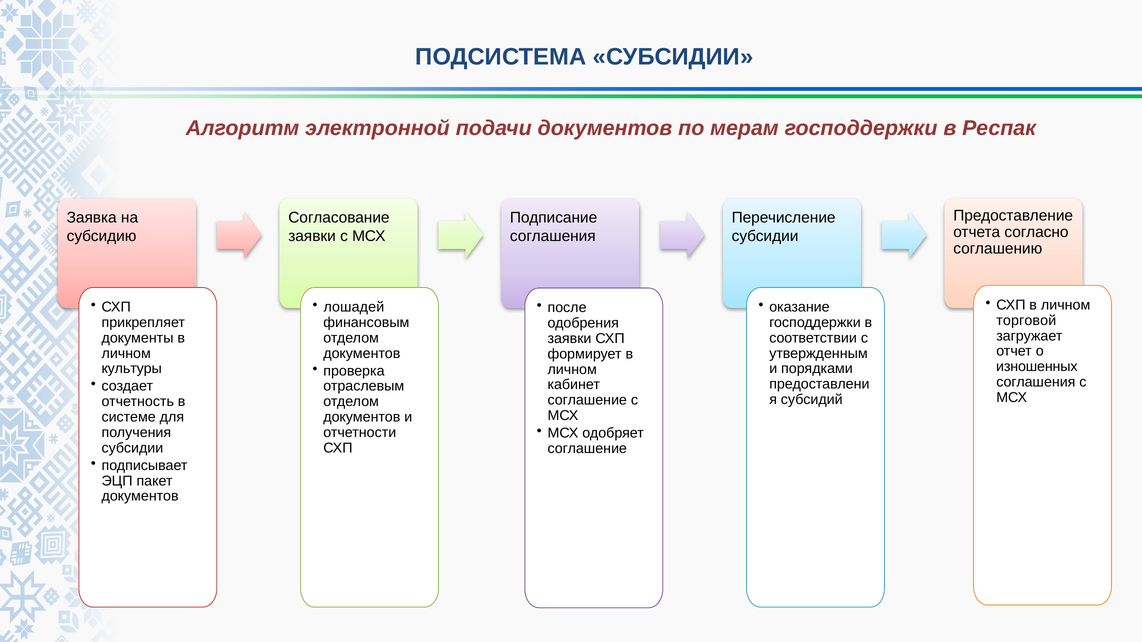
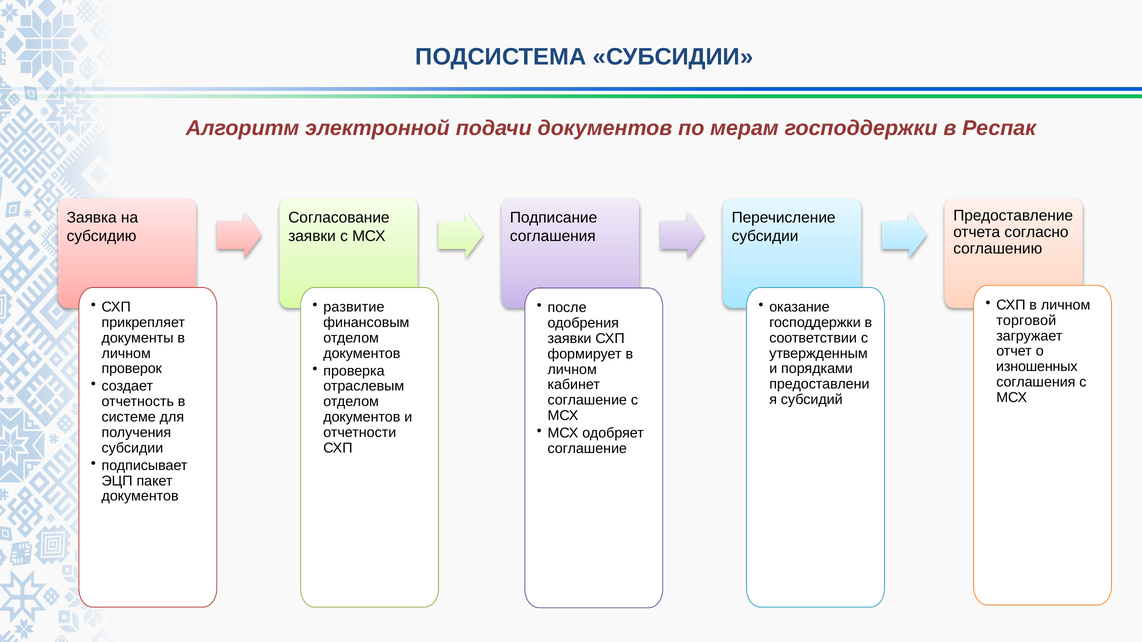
лошадей: лошадей -> развитие
культуры: культуры -> проверок
